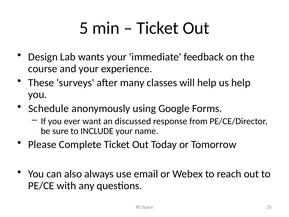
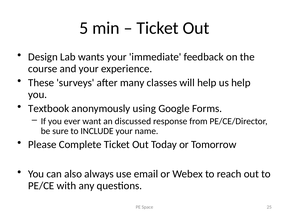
Schedule: Schedule -> Textbook
